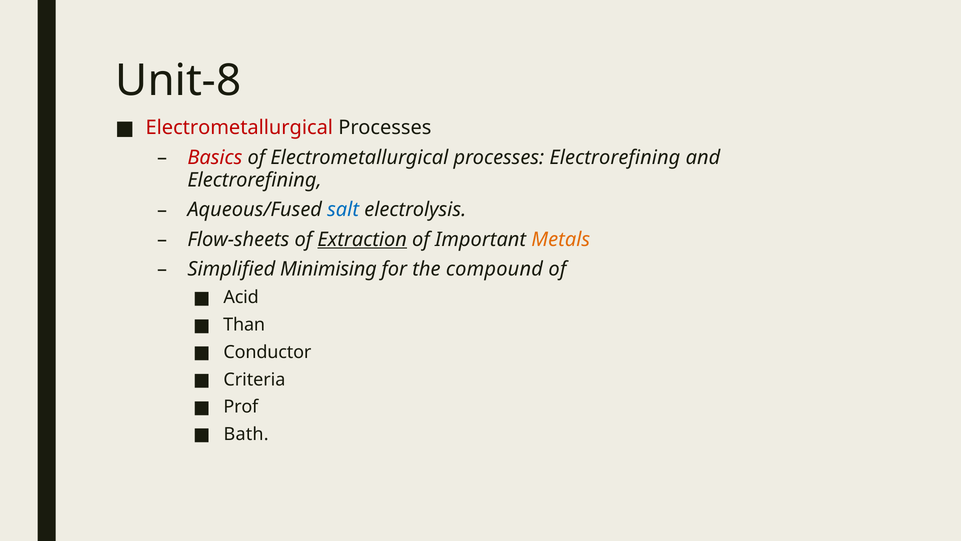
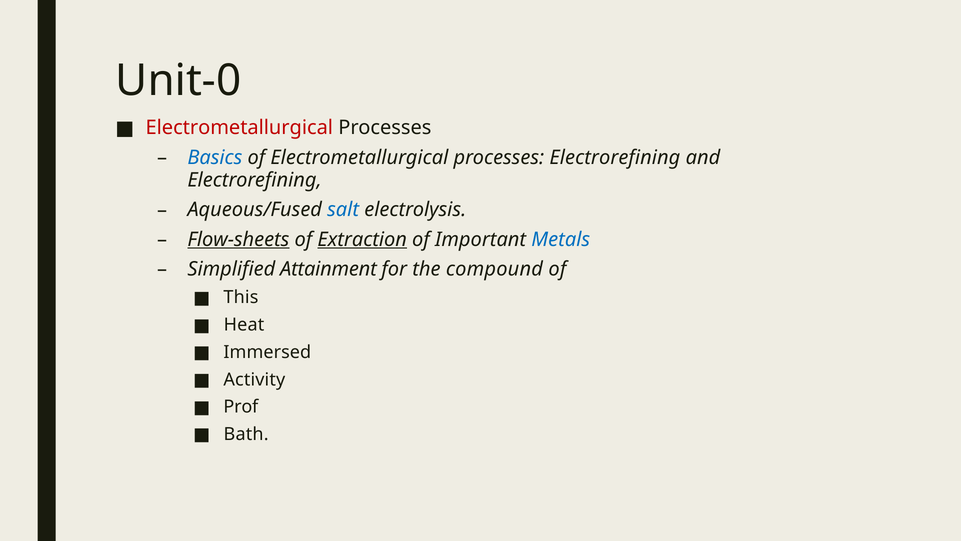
Unit-8: Unit-8 -> Unit-0
Basics colour: red -> blue
Flow-sheets underline: none -> present
Metals colour: orange -> blue
Minimising: Minimising -> Attainment
Acid: Acid -> This
Than: Than -> Heat
Conductor: Conductor -> Immersed
Criteria: Criteria -> Activity
